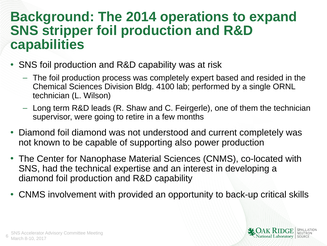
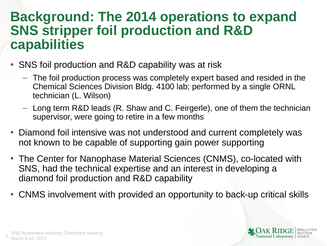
foil diamond: diamond -> intensive
also: also -> gain
power production: production -> supporting
